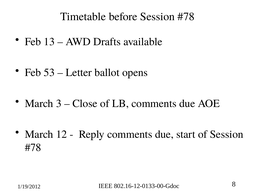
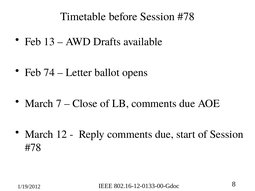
53: 53 -> 74
3: 3 -> 7
